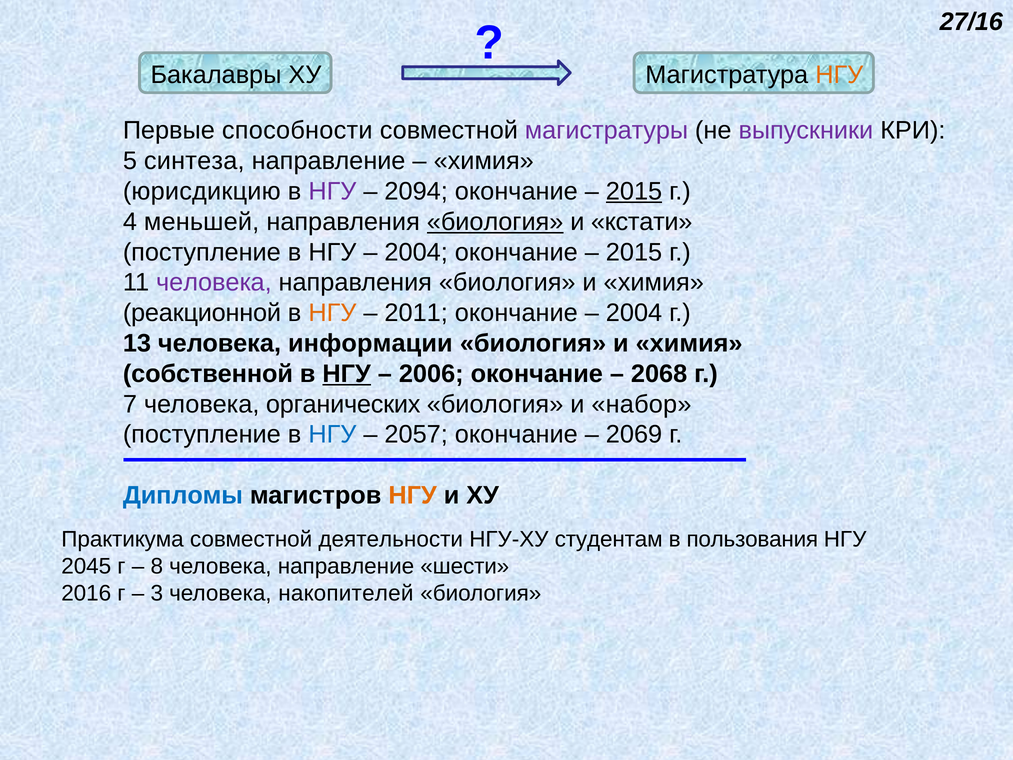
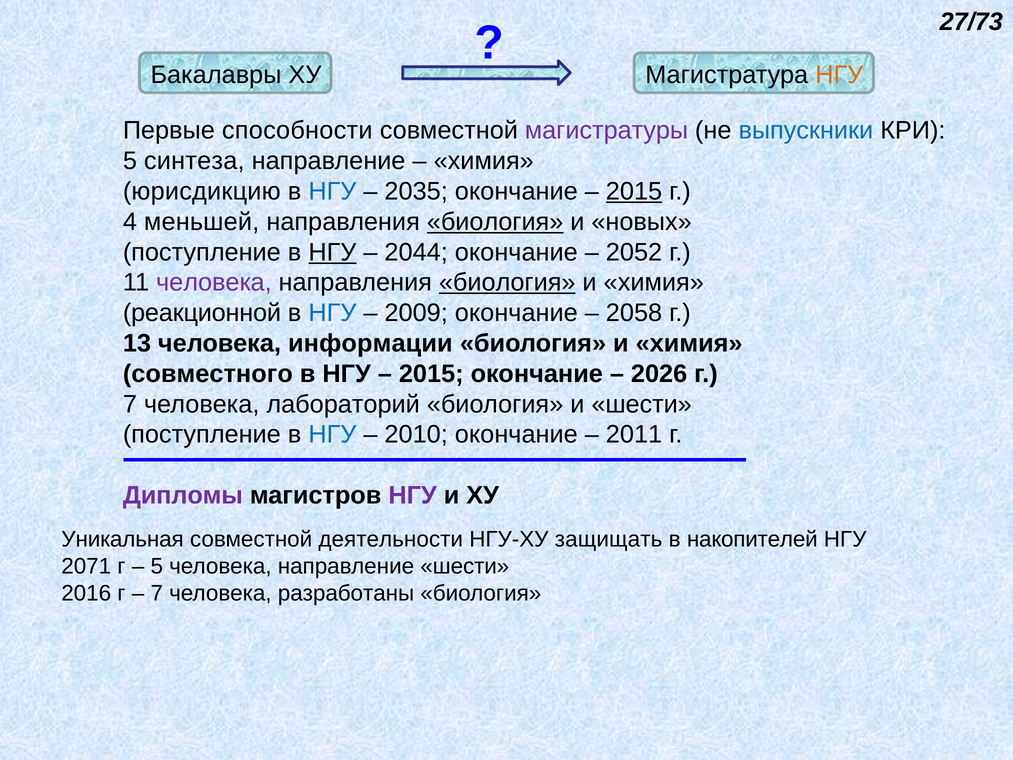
27/16: 27/16 -> 27/73
выпускники colour: purple -> blue
НГУ at (332, 191) colour: purple -> blue
2094: 2094 -> 2035
кстати: кстати -> новых
НГУ at (332, 252) underline: none -> present
2004 at (416, 252): 2004 -> 2044
2015 at (634, 252): 2015 -> 2052
биология at (507, 283) underline: none -> present
НГУ at (332, 313) colour: orange -> blue
2011: 2011 -> 2009
2004 at (634, 313): 2004 -> 2058
собственной: собственной -> совместного
НГУ at (347, 374) underline: present -> none
2006 at (431, 374): 2006 -> 2015
2068: 2068 -> 2026
органических: органических -> лабораторий
и набор: набор -> шести
2057: 2057 -> 2010
2069: 2069 -> 2011
Дипломы colour: blue -> purple
НГУ at (413, 495) colour: orange -> purple
Практикума: Практикума -> Уникальная
студентам: студентам -> защищать
пользования: пользования -> накопителей
2045: 2045 -> 2071
8 at (157, 566): 8 -> 5
3 at (157, 593): 3 -> 7
накопителей: накопителей -> разработаны
